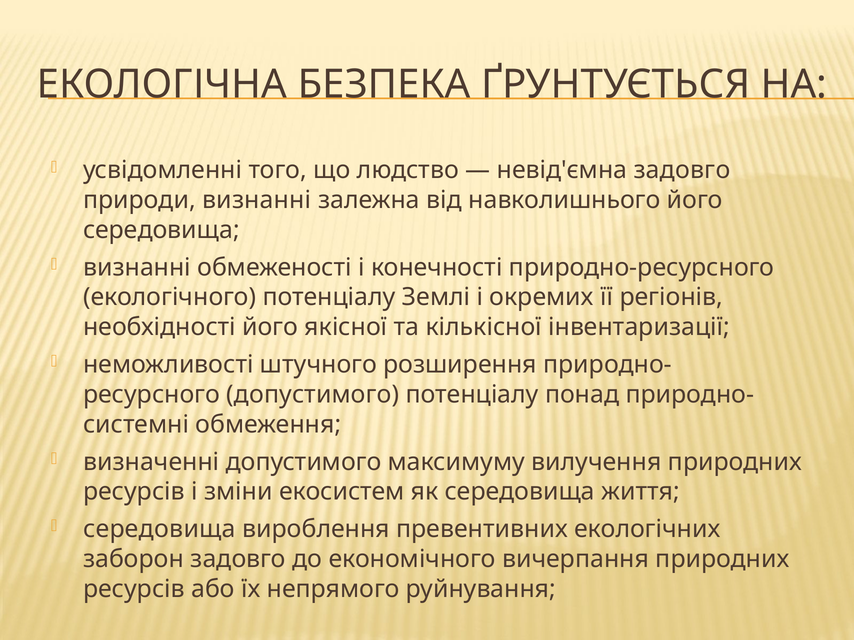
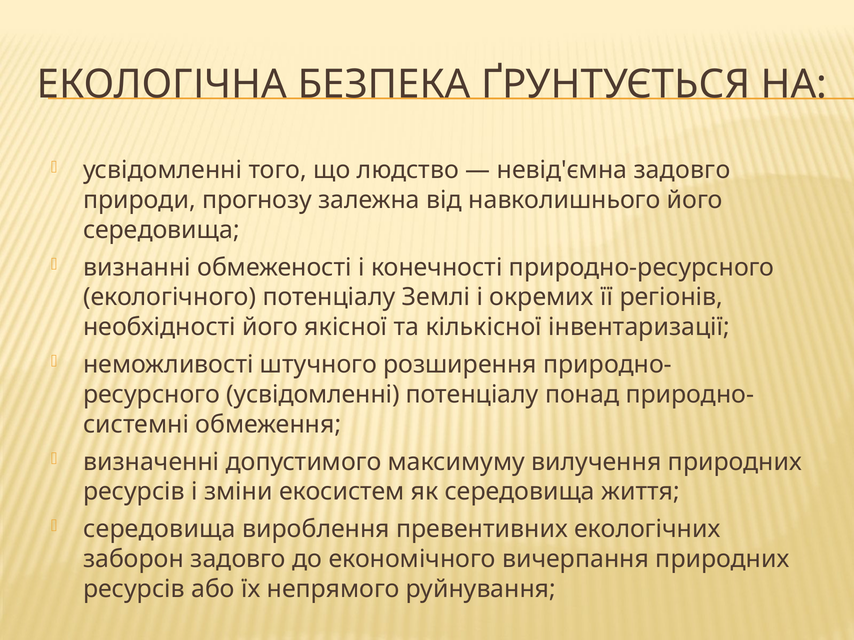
природи визнанні: визнанні -> прогнозу
допустимого at (313, 395): допустимого -> усвідомленні
